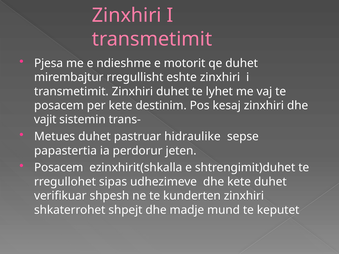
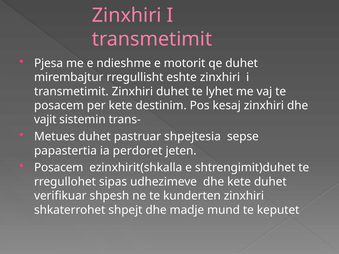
hidraulike: hidraulike -> shpejtesia
perdorur: perdorur -> perdoret
